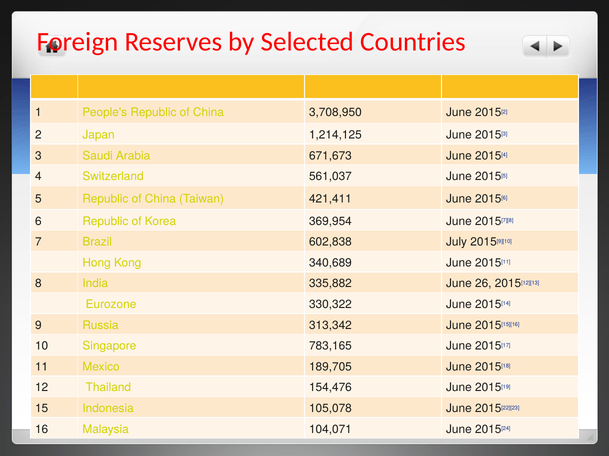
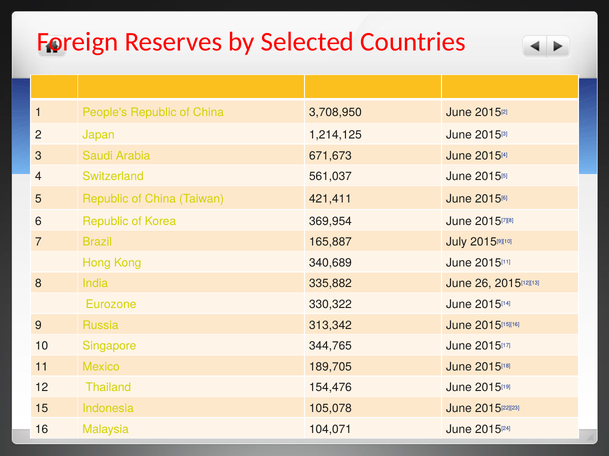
602,838: 602,838 -> 165,887
783,165: 783,165 -> 344,765
